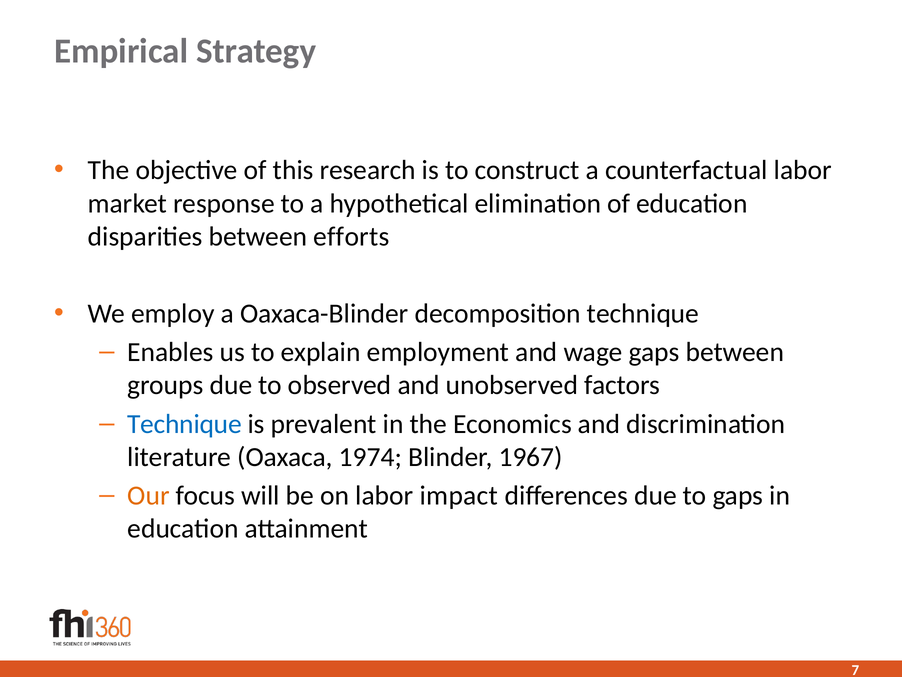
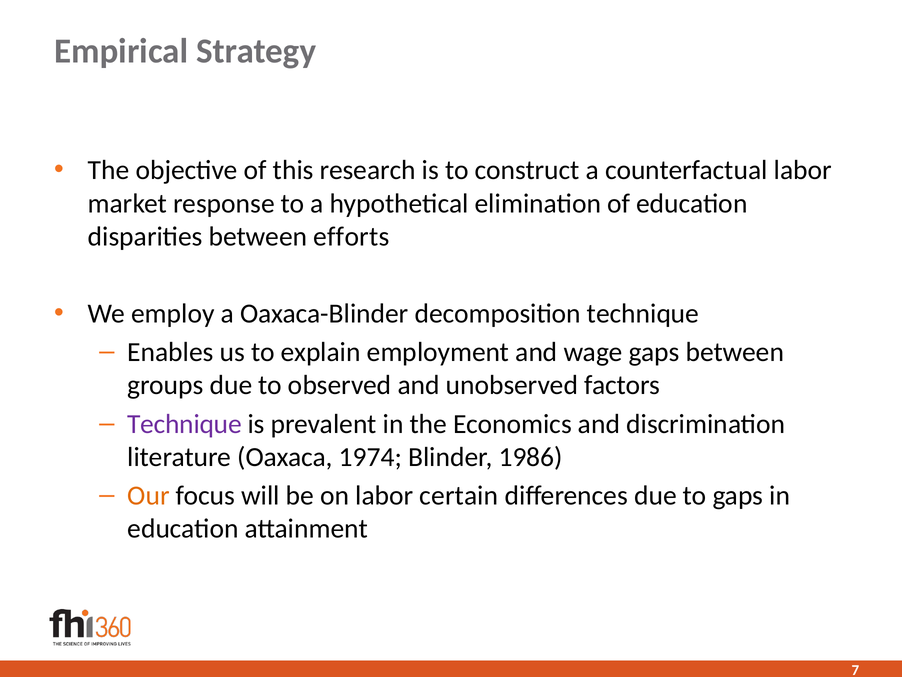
Technique at (185, 424) colour: blue -> purple
1967: 1967 -> 1986
impact: impact -> certain
